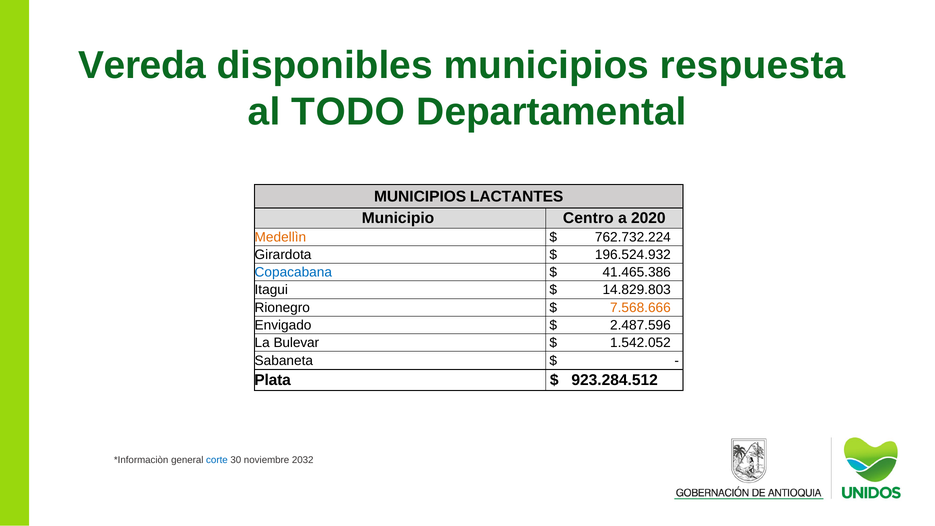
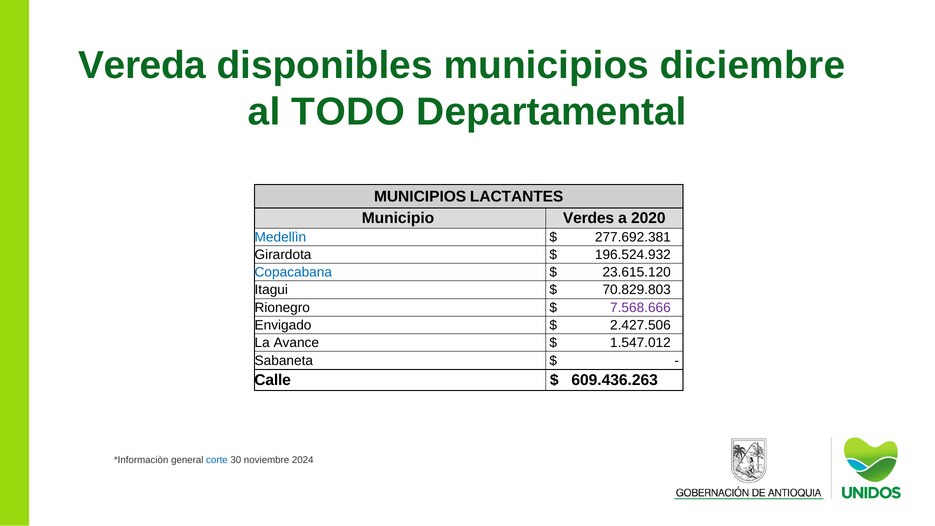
respuesta: respuesta -> diciembre
Centro: Centro -> Verdes
Medellìn colour: orange -> blue
762.732.224: 762.732.224 -> 277.692.381
41.465.386: 41.465.386 -> 23.615.120
14.829.803: 14.829.803 -> 70.829.803
7.568.666 colour: orange -> purple
2.487.596: 2.487.596 -> 2.427.506
Bulevar: Bulevar -> Avance
1.542.052: 1.542.052 -> 1.547.012
Plata: Plata -> Calle
923.284.512: 923.284.512 -> 609.436.263
2032: 2032 -> 2024
